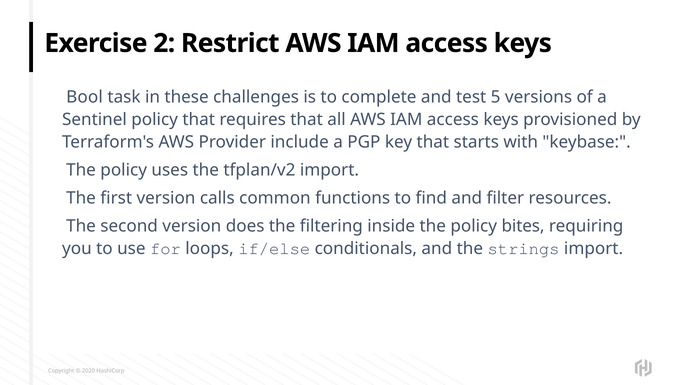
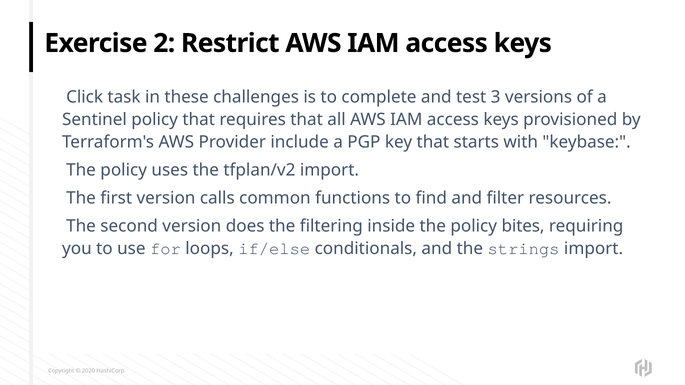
Bool: Bool -> Click
5: 5 -> 3
